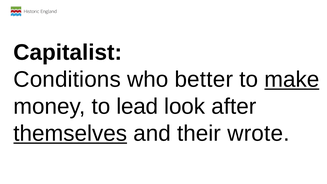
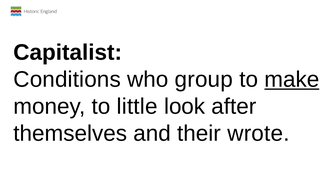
better: better -> group
lead: lead -> little
themselves underline: present -> none
